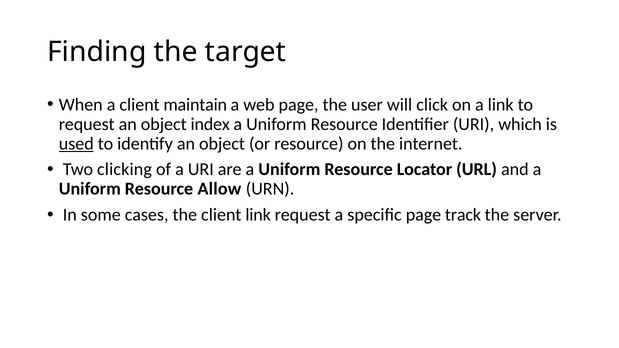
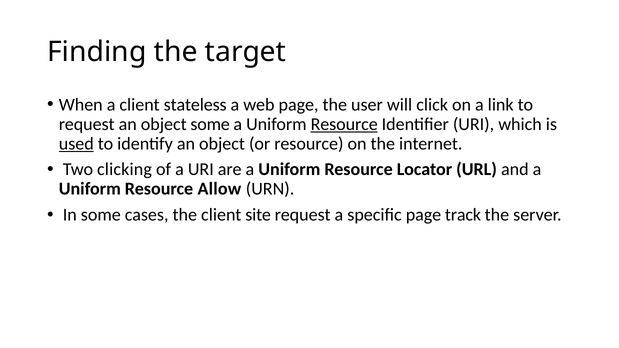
maintain: maintain -> stateless
object index: index -> some
Resource at (344, 124) underline: none -> present
client link: link -> site
